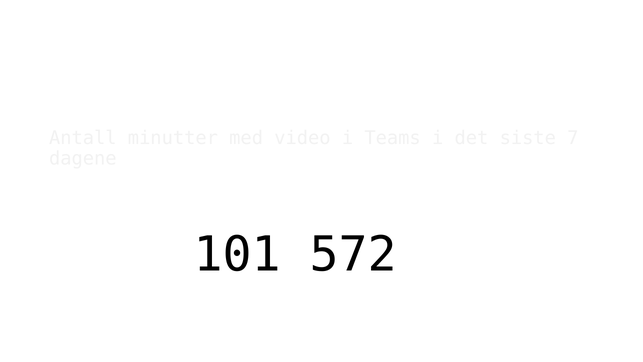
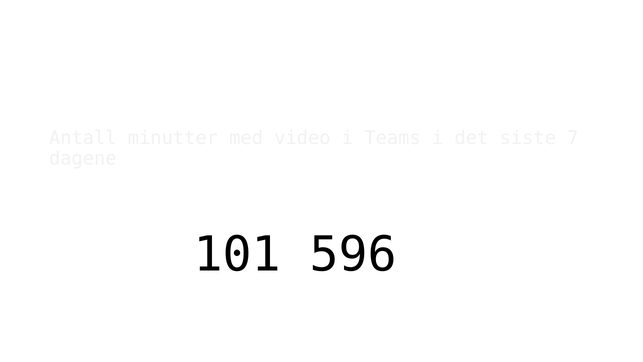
572: 572 -> 596
